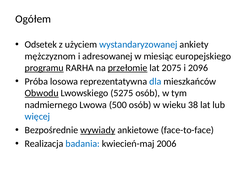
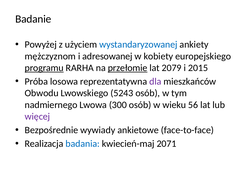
Ogółem: Ogółem -> Badanie
Odsetek: Odsetek -> Powyżej
miesiąc: miesiąc -> kobiety
2075: 2075 -> 2079
2096: 2096 -> 2015
dla colour: blue -> purple
Obwodu underline: present -> none
5275: 5275 -> 5243
500: 500 -> 300
38: 38 -> 56
więcej colour: blue -> purple
wywiady underline: present -> none
2006: 2006 -> 2071
